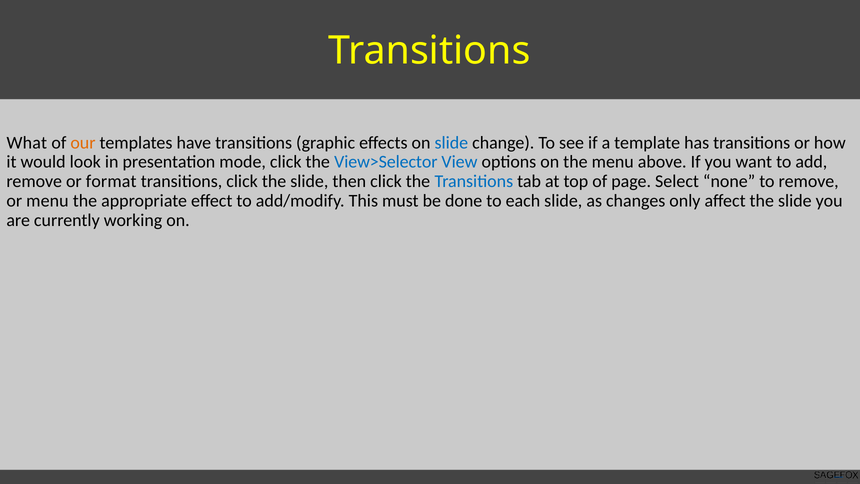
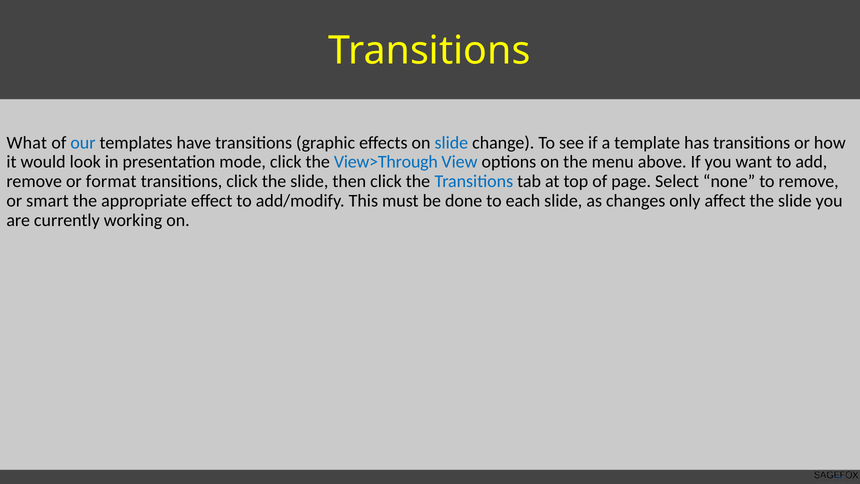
our colour: orange -> blue
View>Selector: View>Selector -> View>Through
or menu: menu -> smart
